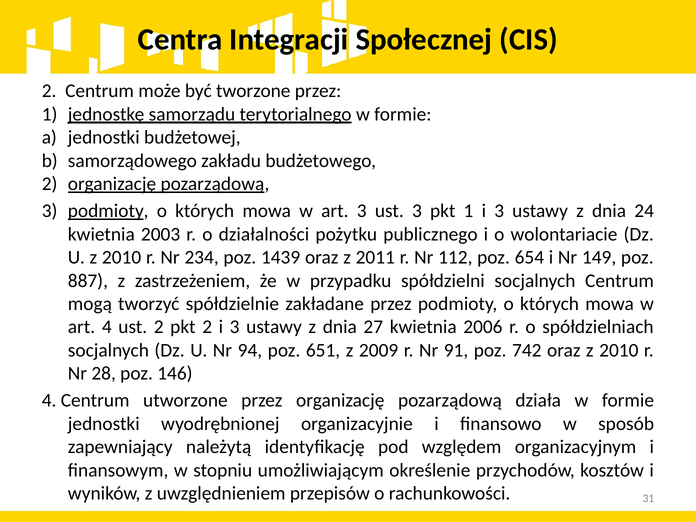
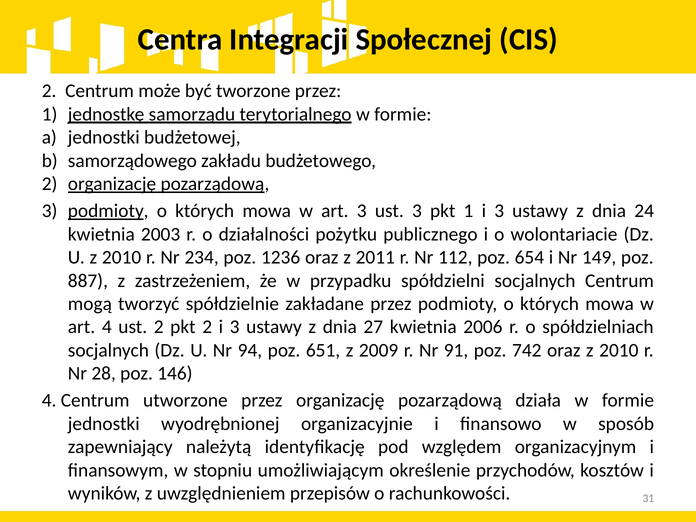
1439: 1439 -> 1236
